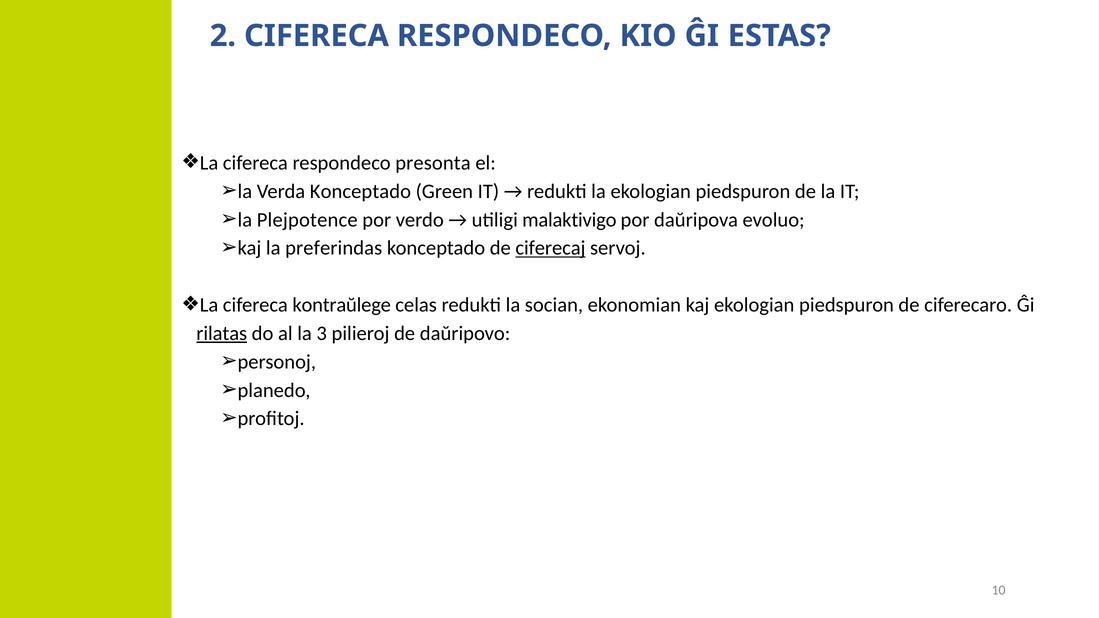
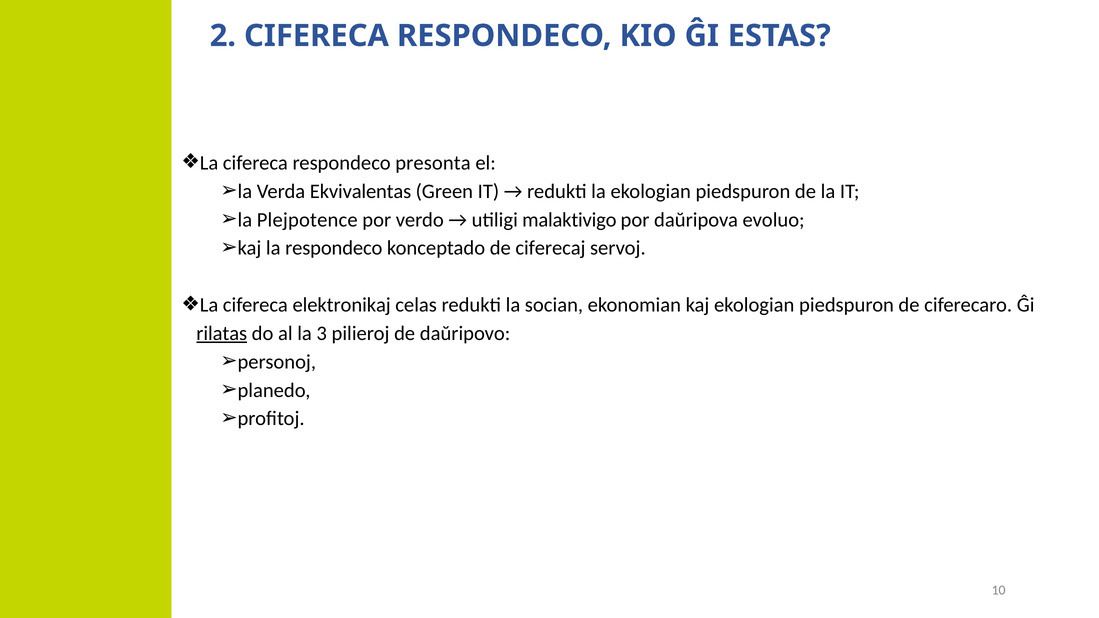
Verda Konceptado: Konceptado -> Ekvivalentas
la preferindas: preferindas -> respondeco
ciferecaj underline: present -> none
kontraŭlege: kontraŭlege -> elektronikaj
